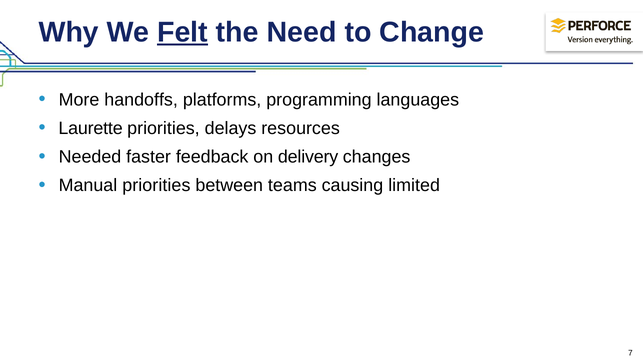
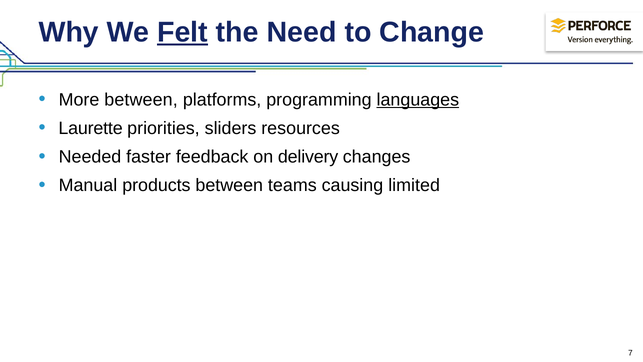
More handoffs: handoffs -> between
languages underline: none -> present
delays: delays -> sliders
Manual priorities: priorities -> products
